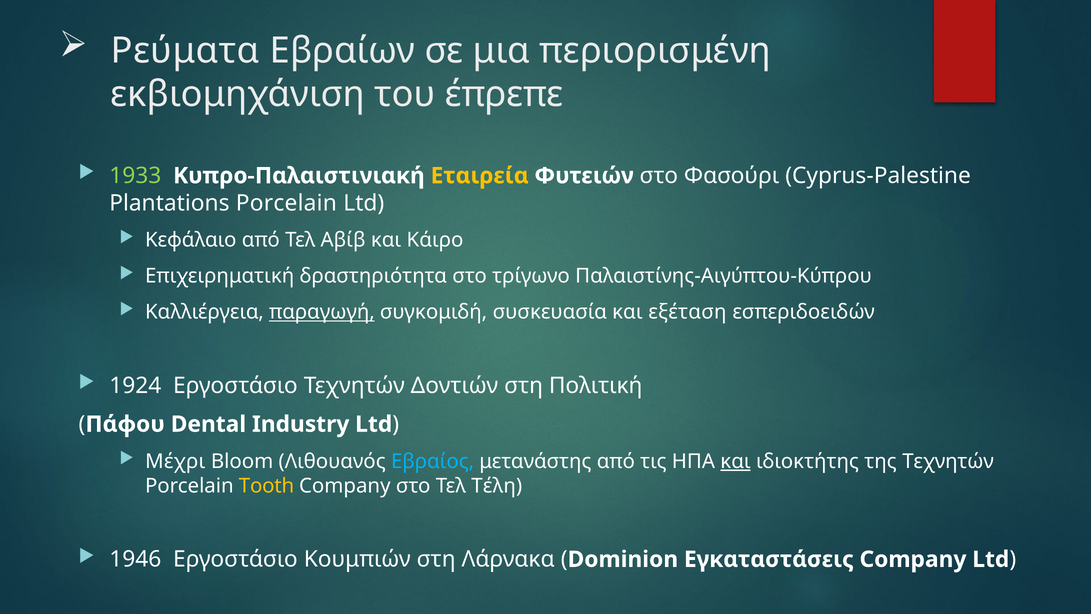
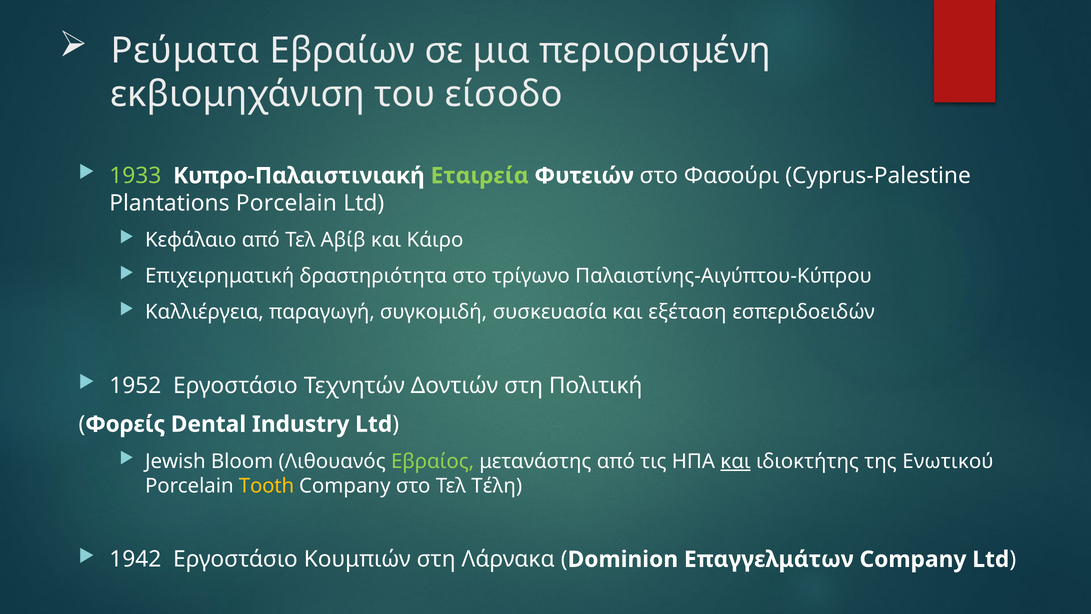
έπρεπε: έπρεπε -> είσοδο
Εταιρεία colour: yellow -> light green
παραγωγή underline: present -> none
1924: 1924 -> 1952
Πάφου: Πάφου -> Φορείς
Μέχρι: Μέχρι -> Jewish
Εβραίος colour: light blue -> light green
της Τεχνητών: Τεχνητών -> Ενωτικού
1946: 1946 -> 1942
Εγκαταστάσεις: Εγκαταστάσεις -> Επαγγελμάτων
